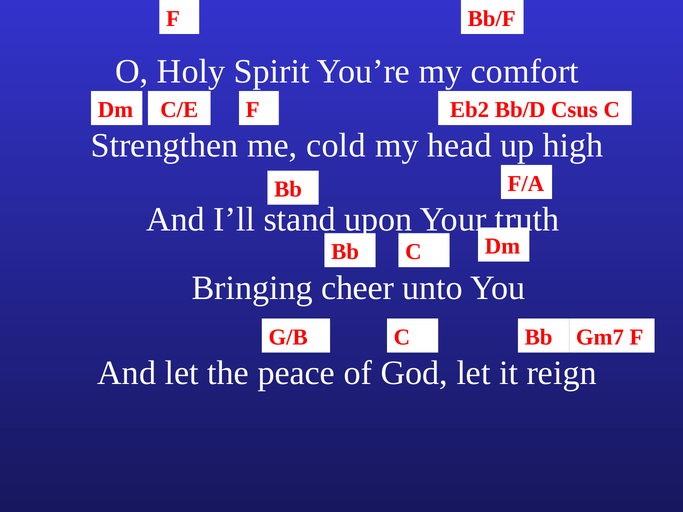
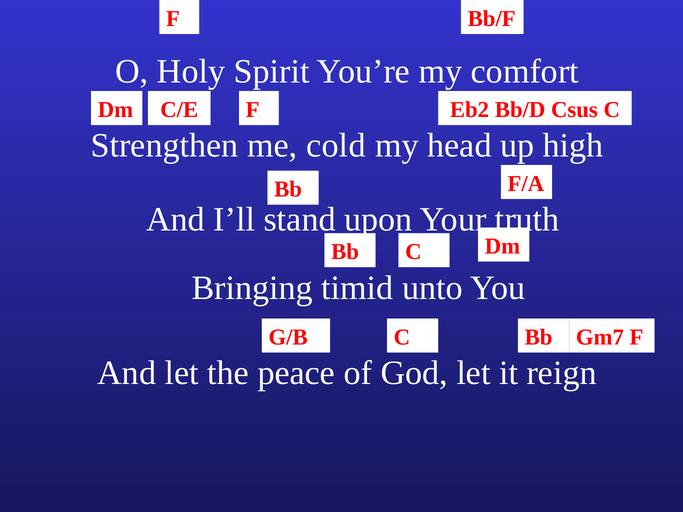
cheer: cheer -> timid
